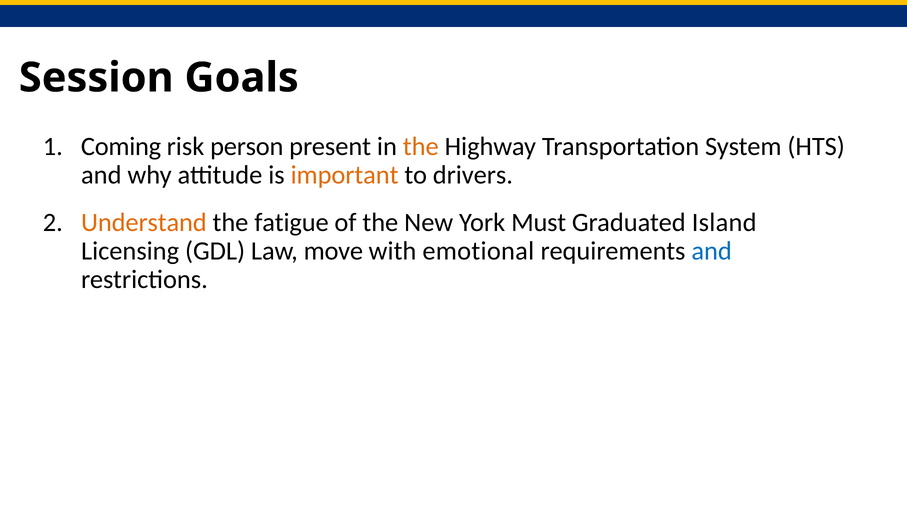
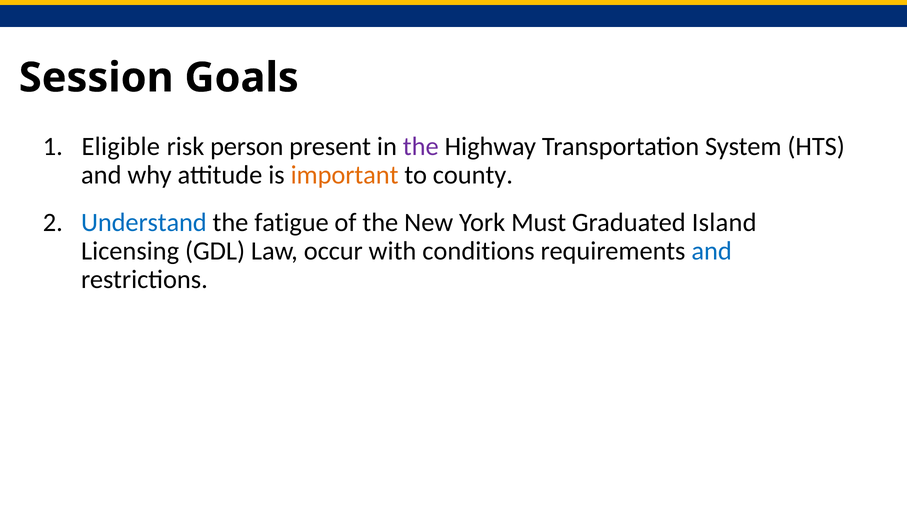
Coming: Coming -> Eligible
the at (421, 147) colour: orange -> purple
drivers: drivers -> county
Understand colour: orange -> blue
move: move -> occur
emotional: emotional -> conditions
